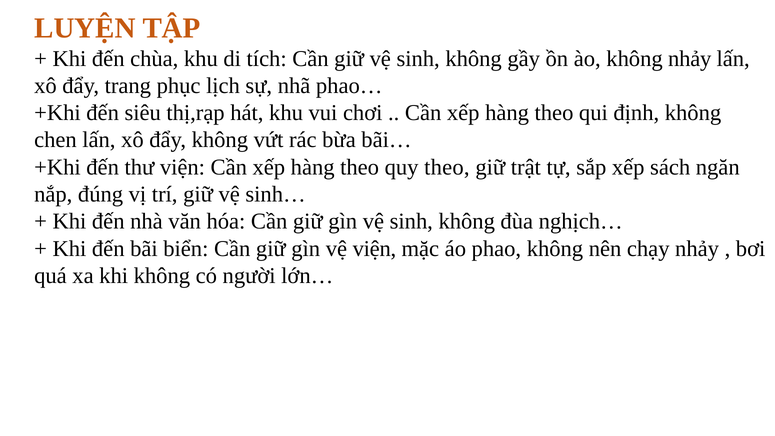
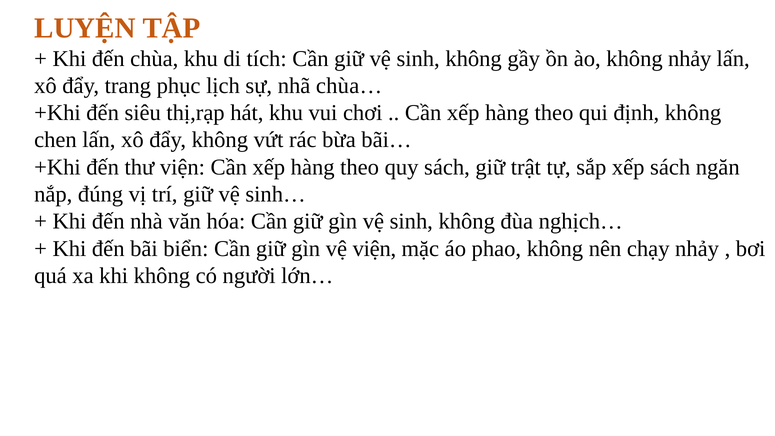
phao…: phao… -> chùa…
quy theo: theo -> sách
